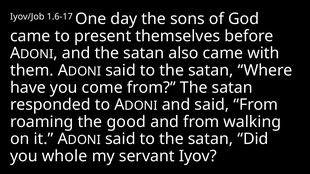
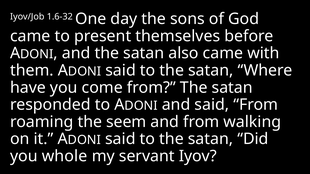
1.6-17: 1.6-17 -> 1.6-32
good: good -> seem
